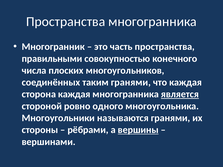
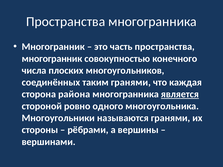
правильными at (52, 59): правильными -> многогранник
сторона каждая: каждая -> района
вершины underline: present -> none
